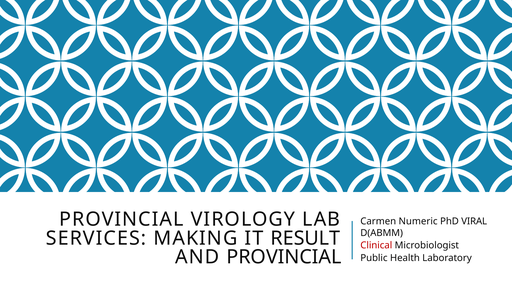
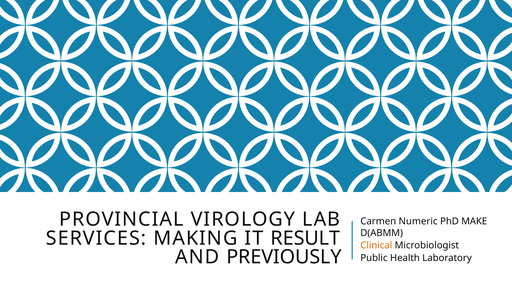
VIRAL: VIRAL -> MAKE
Clinical colour: red -> orange
AND PROVINCIAL: PROVINCIAL -> PREVIOUSLY
